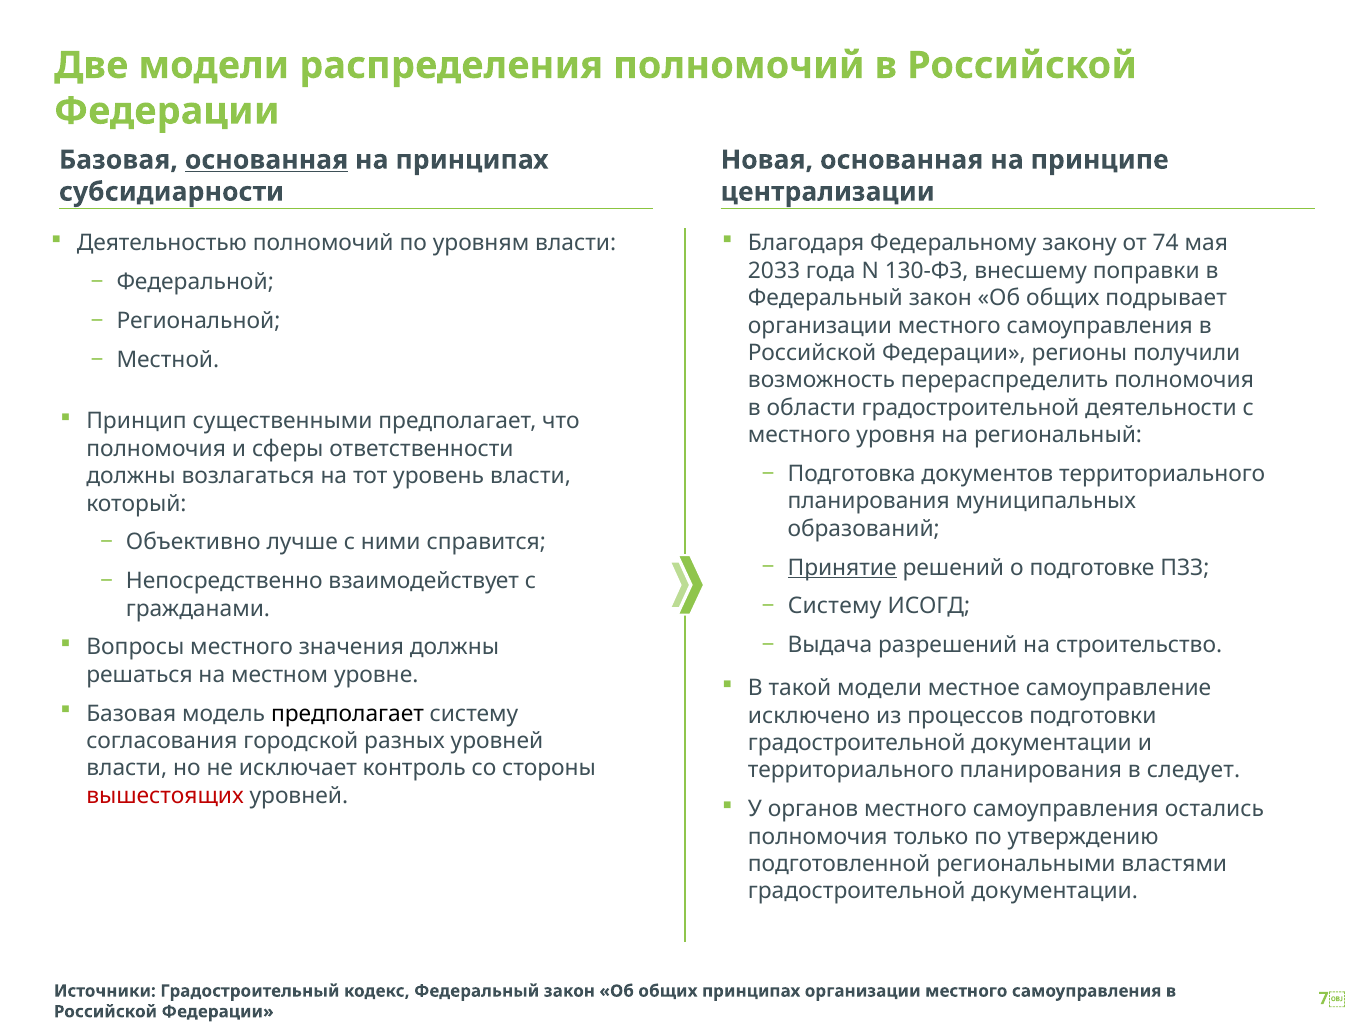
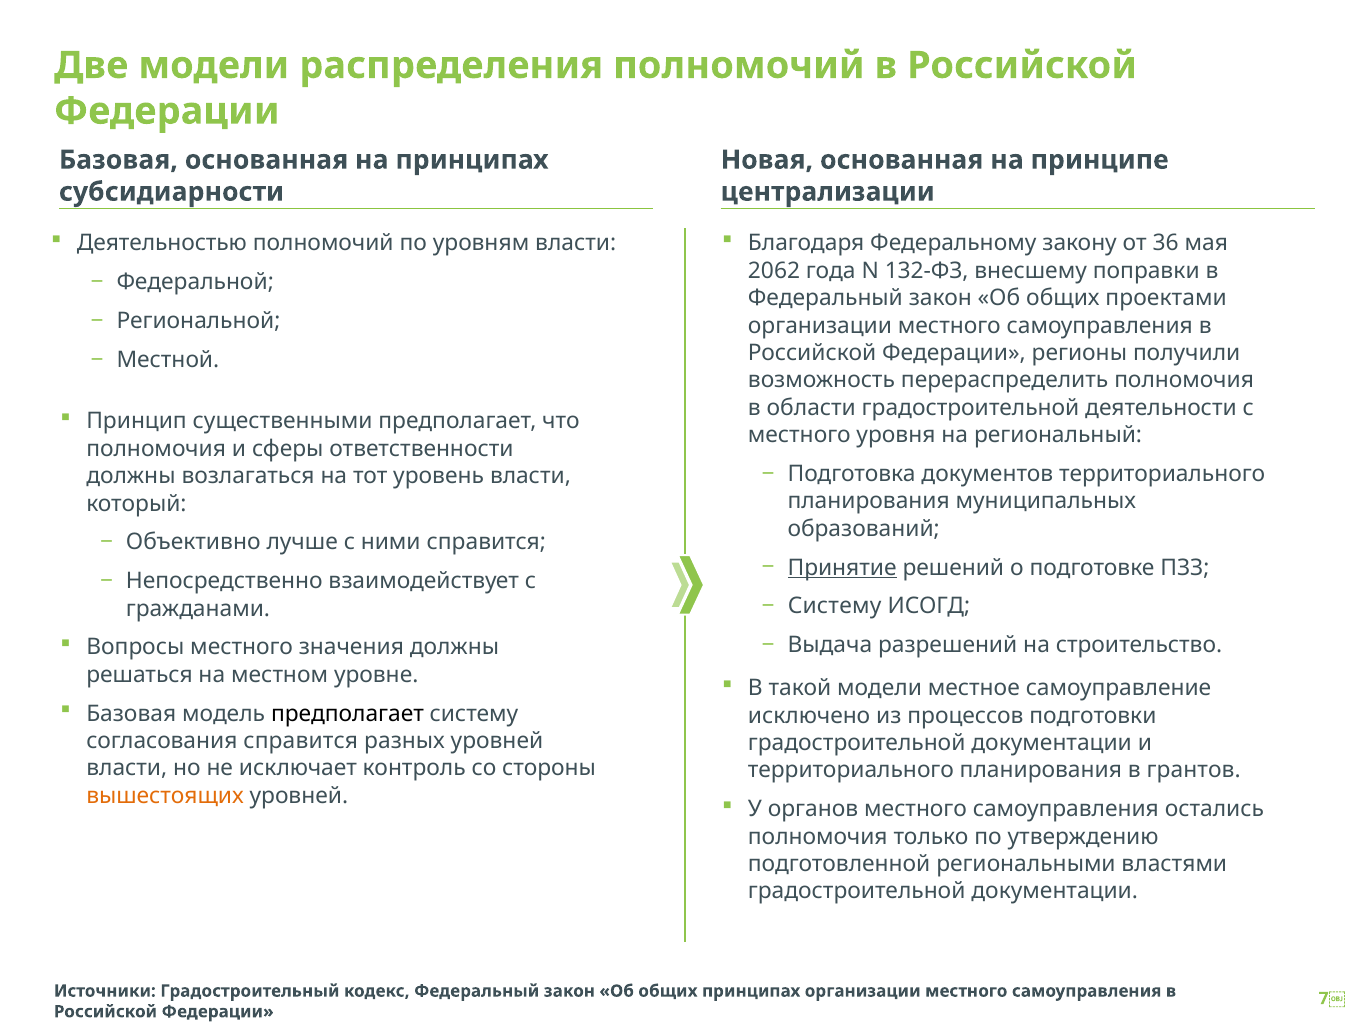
основанная at (267, 160) underline: present -> none
74: 74 -> 36
2033: 2033 -> 2062
130-ФЗ: 130-ФЗ -> 132-ФЗ
подрывает: подрывает -> проектами
согласования городской: городской -> справится
следует: следует -> грантов
вышестоящих colour: red -> orange
